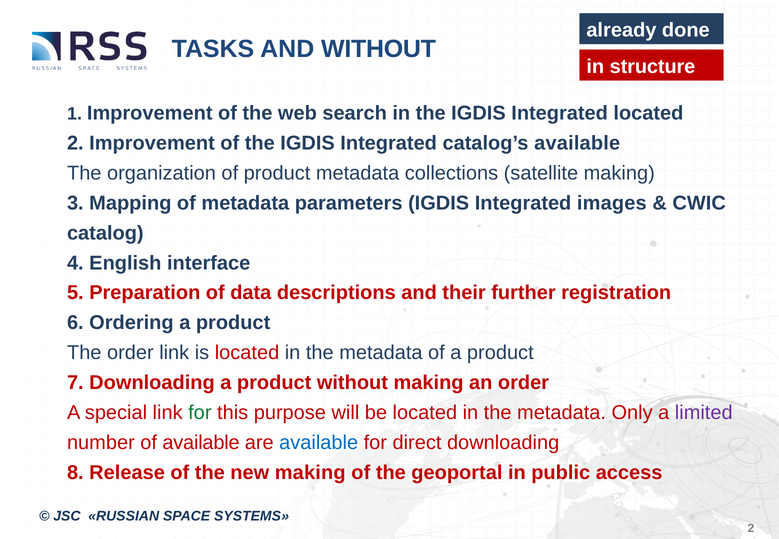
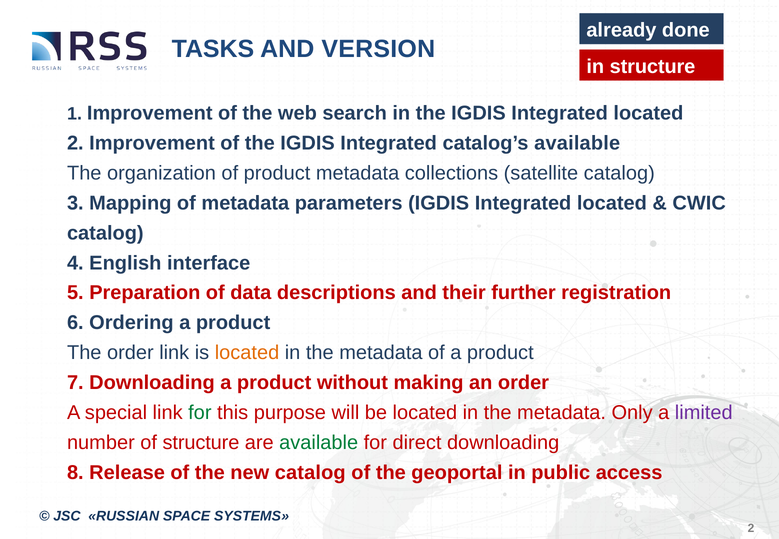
AND WITHOUT: WITHOUT -> VERSION
satellite making: making -> catalog
parameters IGDIS Integrated images: images -> located
located at (247, 353) colour: red -> orange
of available: available -> structure
available at (319, 443) colour: blue -> green
new making: making -> catalog
